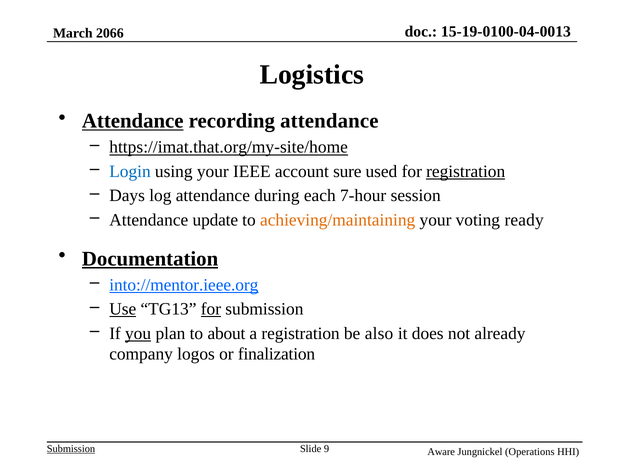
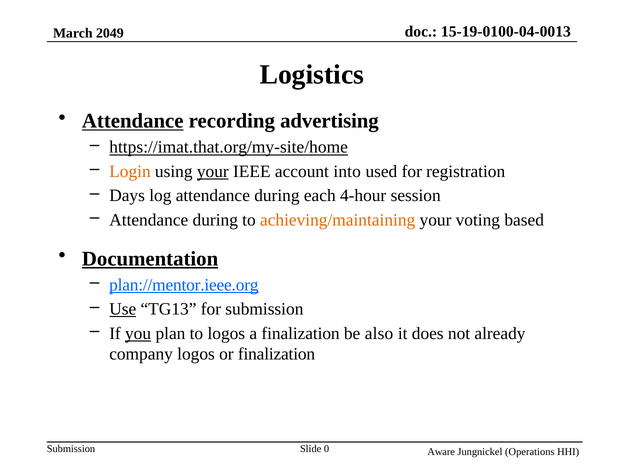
2066: 2066 -> 2049
recording attendance: attendance -> advertising
Login colour: blue -> orange
your at (213, 171) underline: none -> present
sure: sure -> into
registration at (466, 171) underline: present -> none
7-hour: 7-hour -> 4-hour
update at (215, 220): update -> during
ready: ready -> based
into://mentor.ieee.org: into://mentor.ieee.org -> plan://mentor.ieee.org
for at (211, 309) underline: present -> none
to about: about -> logos
a registration: registration -> finalization
Submission at (71, 449) underline: present -> none
9: 9 -> 0
